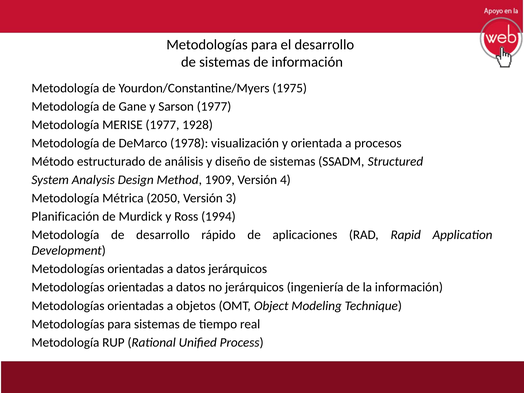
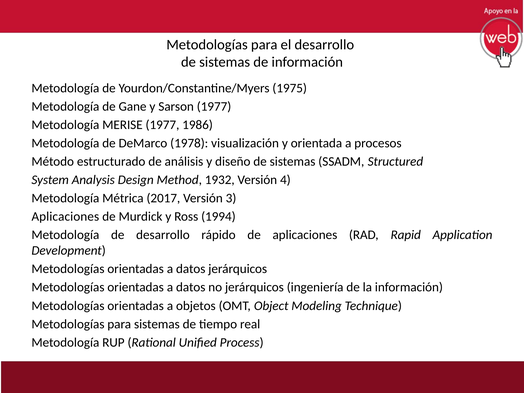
1928: 1928 -> 1986
1909: 1909 -> 1932
2050: 2050 -> 2017
Planificación at (65, 217): Planificación -> Aplicaciones
